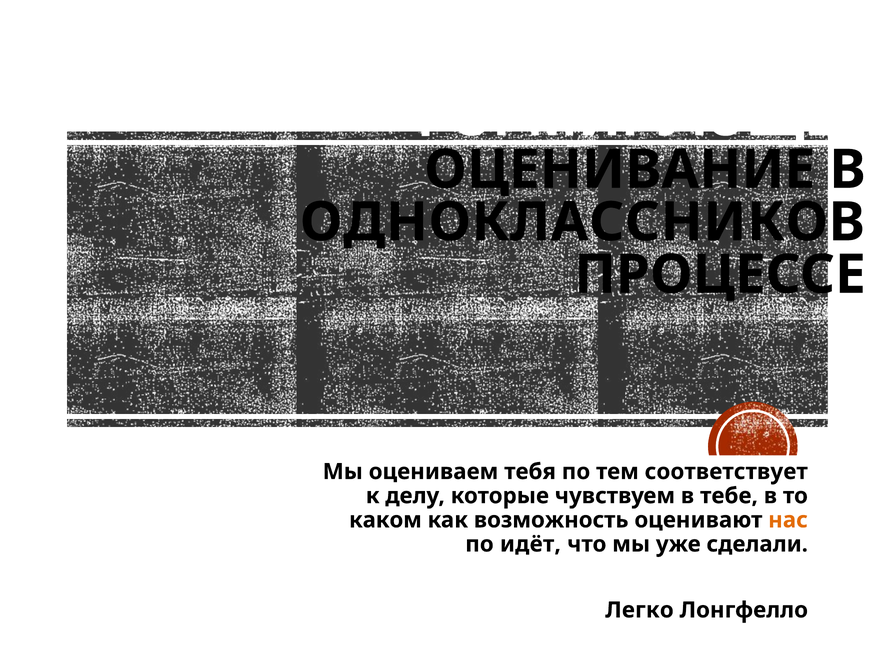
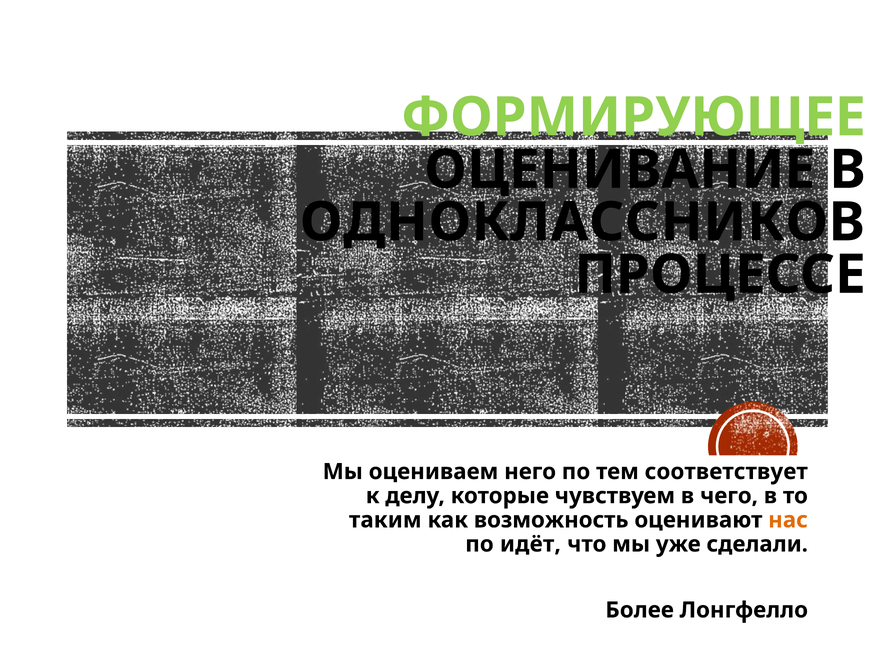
ФОРМИРУЮЩЕЕ colour: white -> light green
тебя: тебя -> него
тебе: тебе -> чего
каком: каком -> таким
Легко: Легко -> Более
